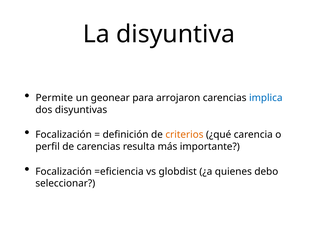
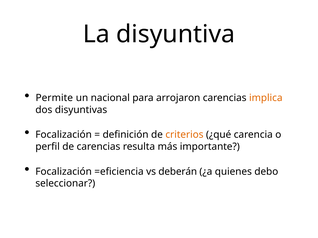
geonear: geonear -> nacional
implica colour: blue -> orange
globdist: globdist -> deberán
